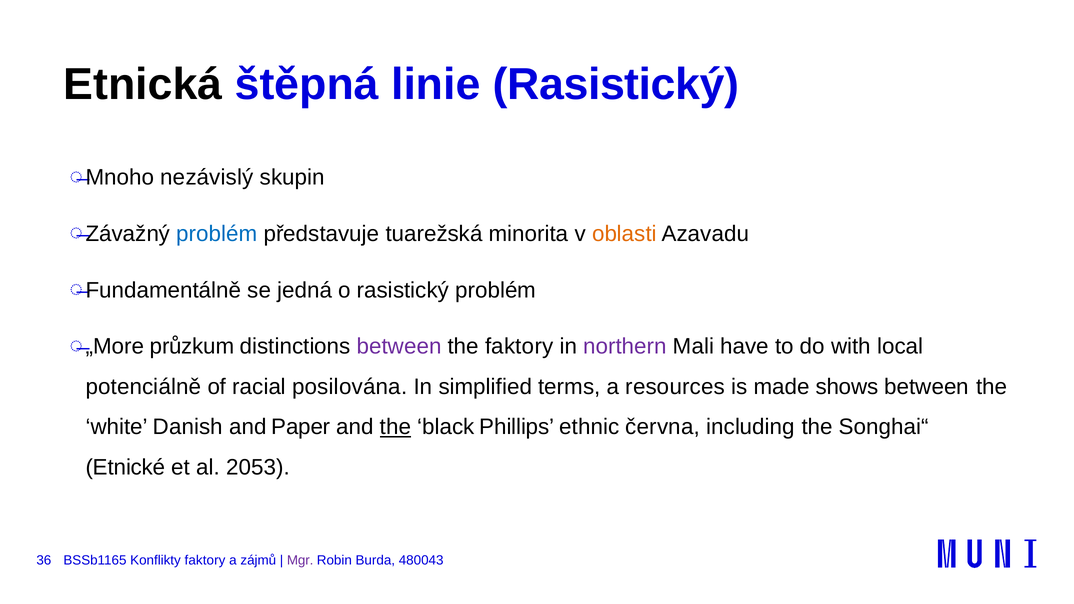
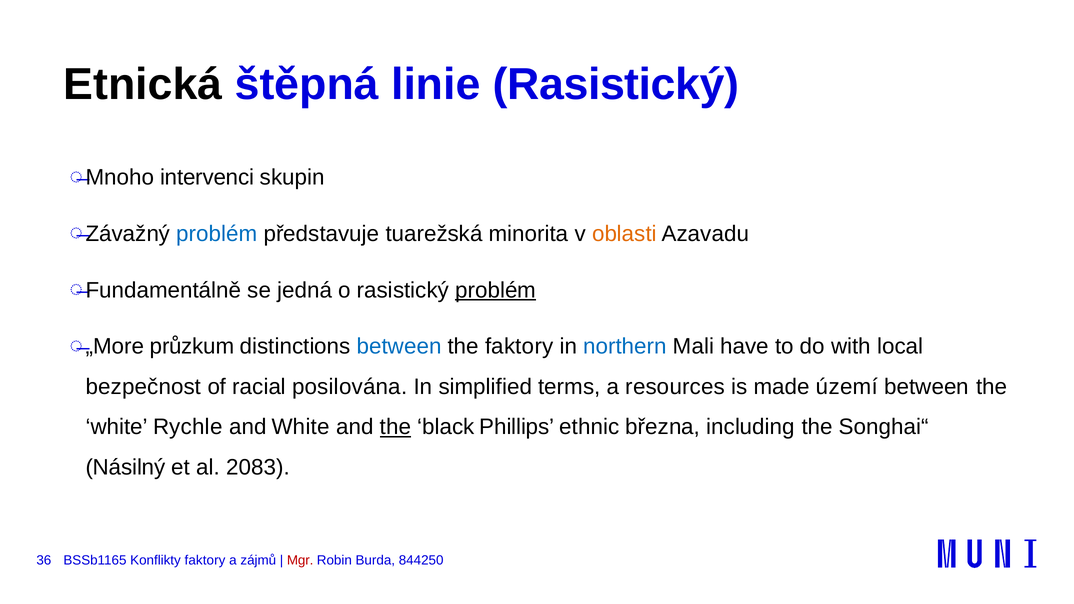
nezávislý: nezávislý -> intervenci
problém at (496, 290) underline: none -> present
between at (399, 347) colour: purple -> blue
northern colour: purple -> blue
potenciálně: potenciálně -> bezpečnost
shows: shows -> území
Danish: Danish -> Rychle
and Paper: Paper -> White
června: června -> března
Etnické: Etnické -> Násilný
2053: 2053 -> 2083
Mgr colour: purple -> red
480043: 480043 -> 844250
